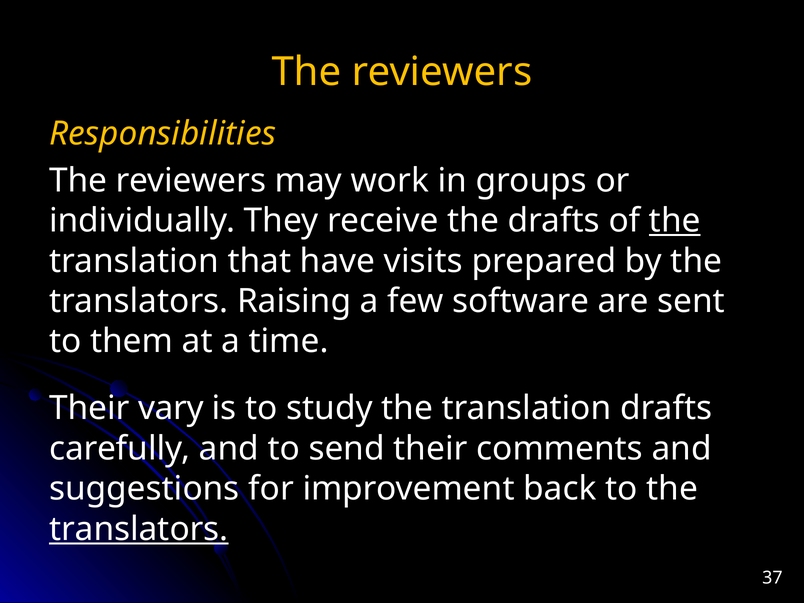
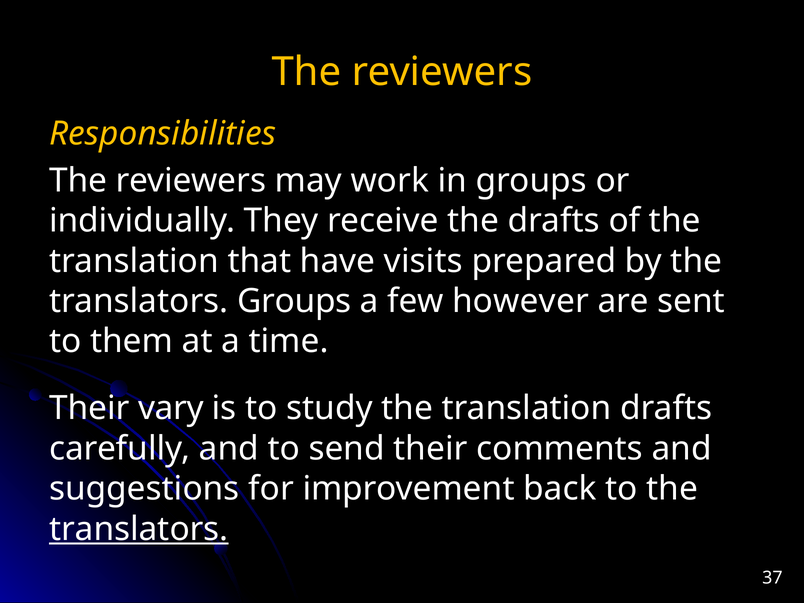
the at (675, 221) underline: present -> none
translators Raising: Raising -> Groups
software: software -> however
